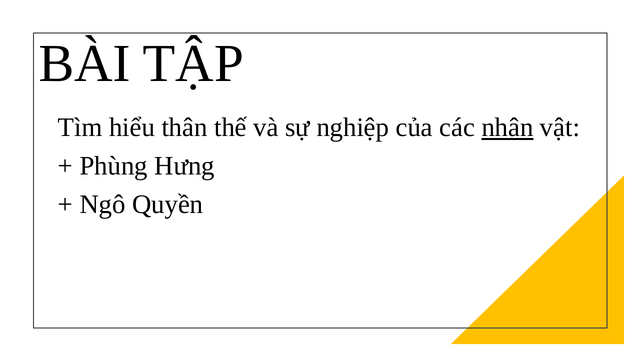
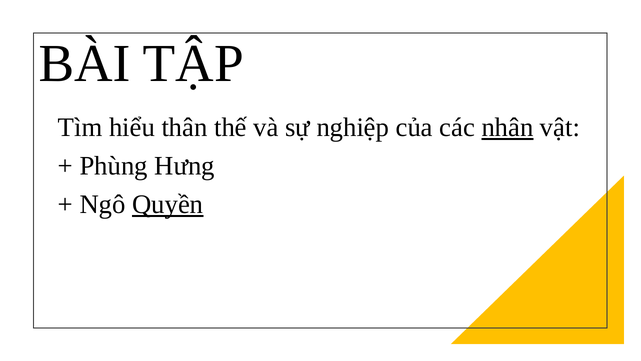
Quyền underline: none -> present
